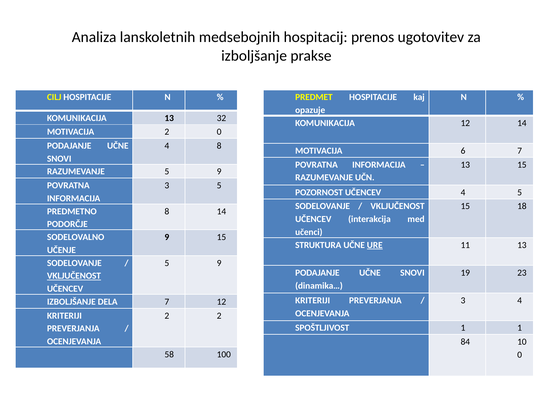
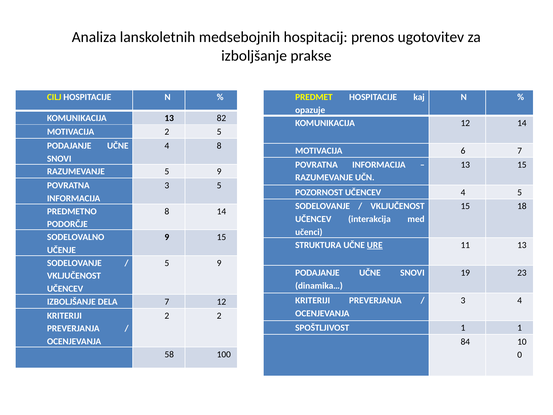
32: 32 -> 82
2 0: 0 -> 5
VKLJUČENOST at (74, 276) underline: present -> none
